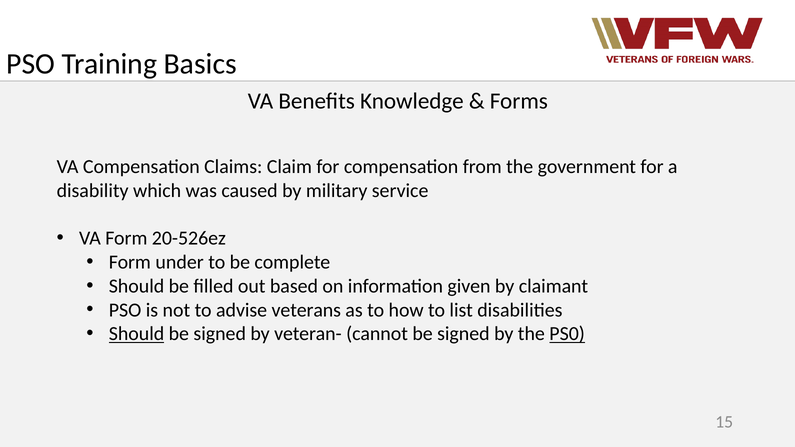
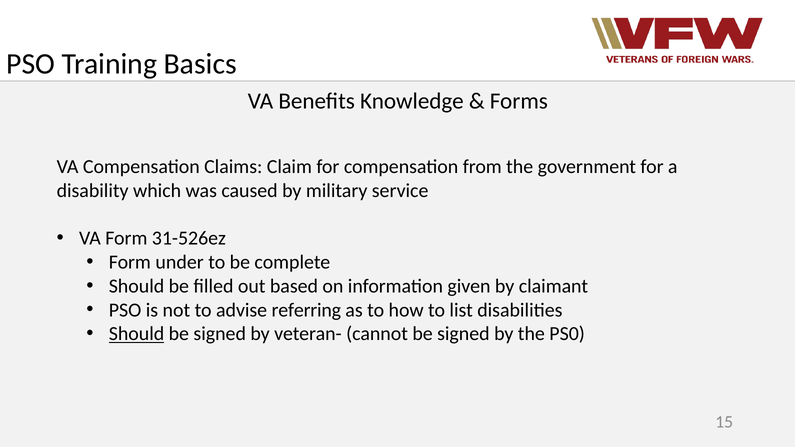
20-526ez: 20-526ez -> 31-526ez
veterans: veterans -> referring
PS0 underline: present -> none
